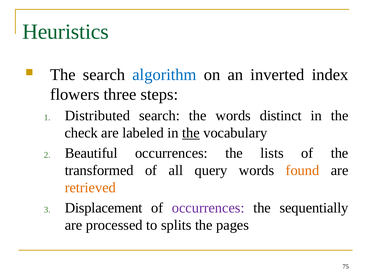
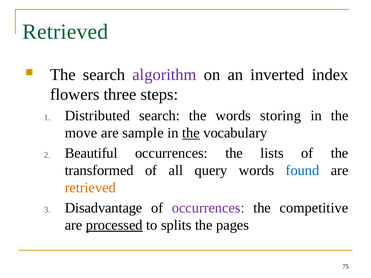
Heuristics at (66, 32): Heuristics -> Retrieved
algorithm colour: blue -> purple
distinct: distinct -> storing
check: check -> move
labeled: labeled -> sample
found colour: orange -> blue
Displacement: Displacement -> Disadvantage
sequentially: sequentially -> competitive
processed underline: none -> present
